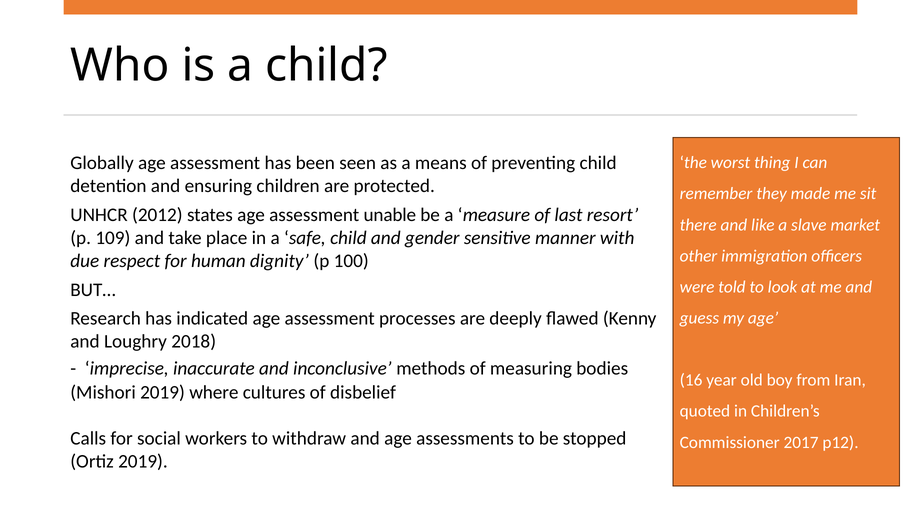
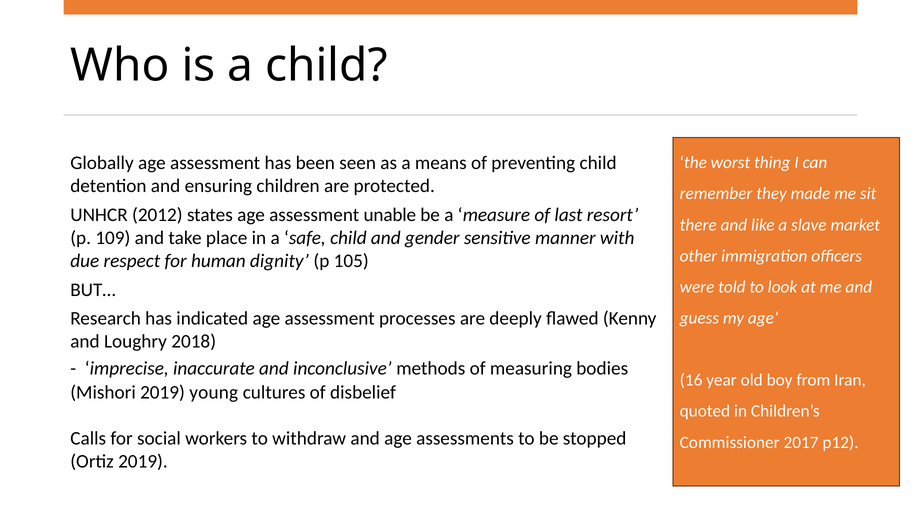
100: 100 -> 105
where: where -> young
